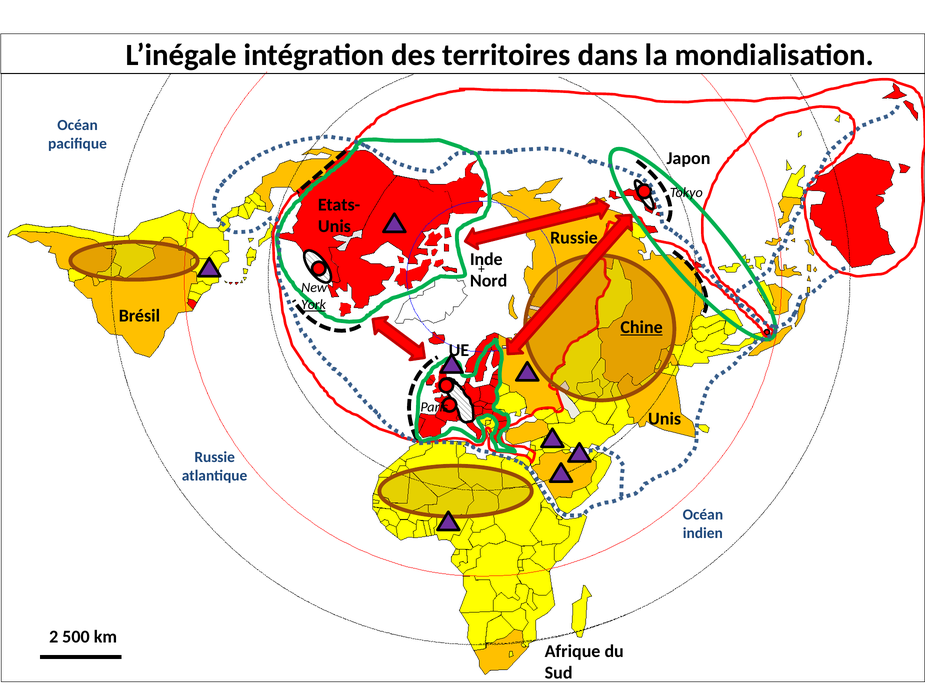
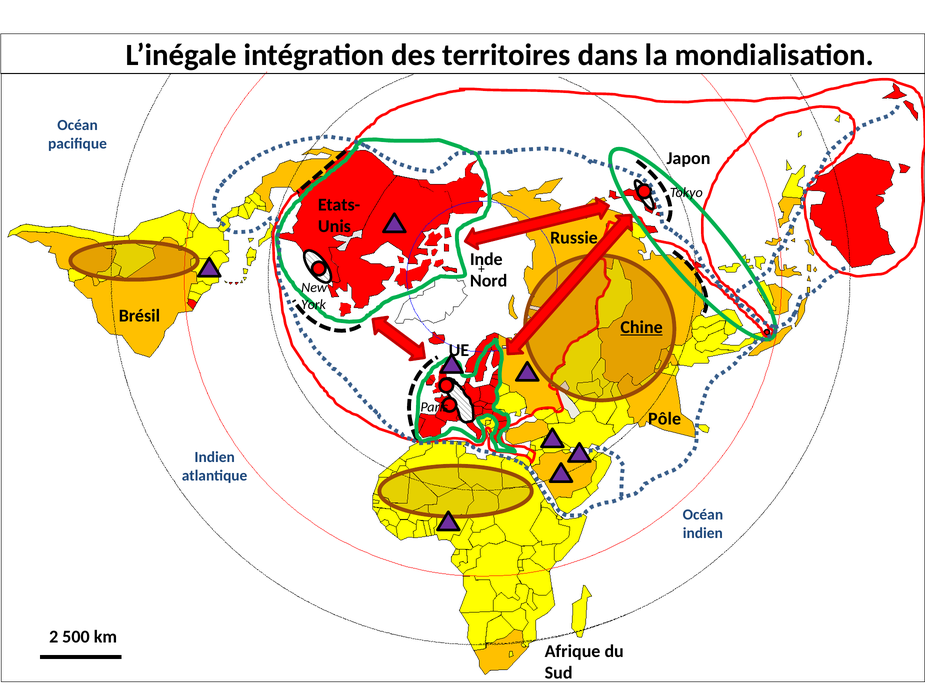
York underline: present -> none
Unis at (665, 419): Unis -> Pôle
Russie at (215, 457): Russie -> Indien
